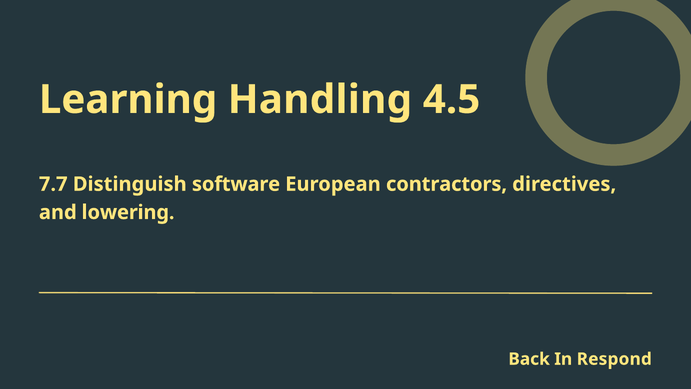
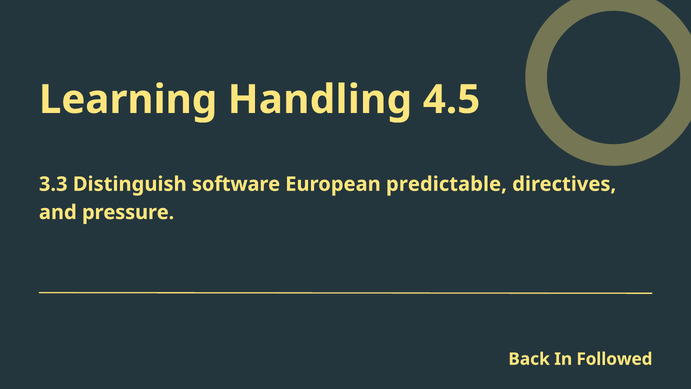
7.7: 7.7 -> 3.3
contractors: contractors -> predictable
lowering: lowering -> pressure
Respond: Respond -> Followed
